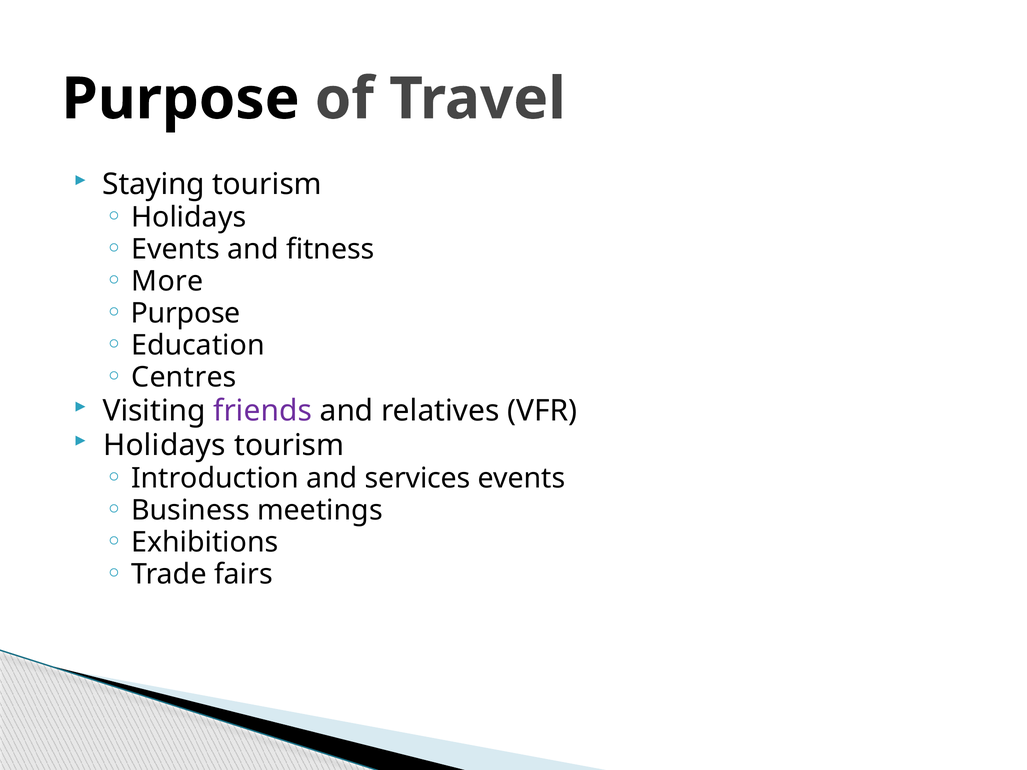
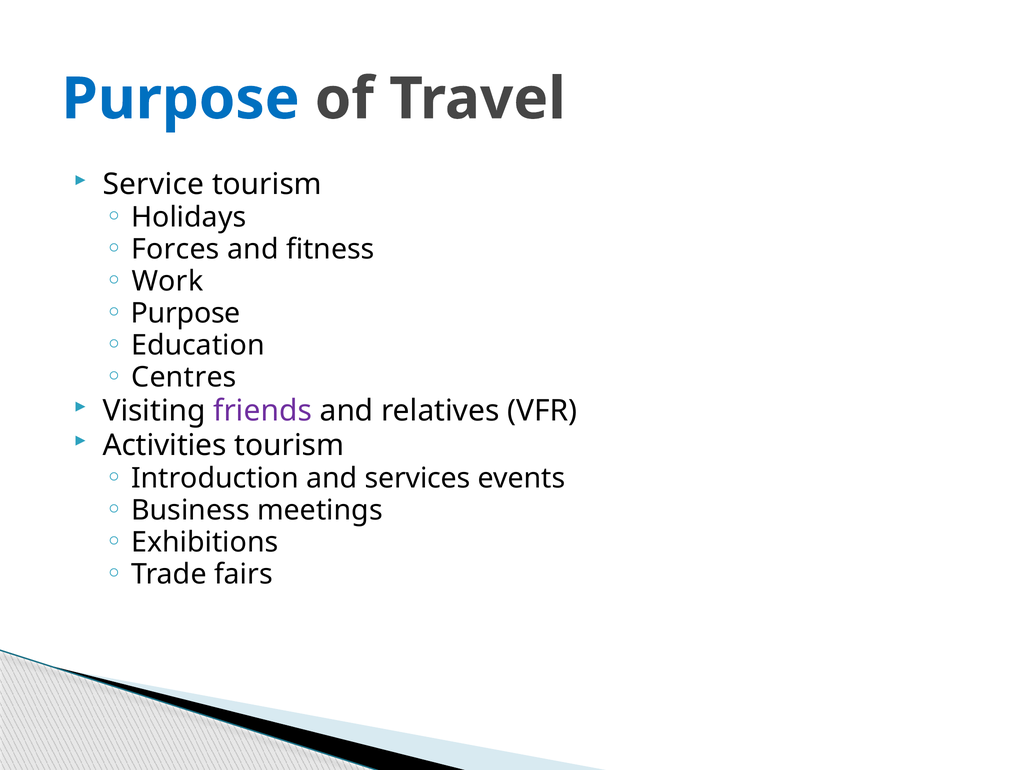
Purpose at (181, 99) colour: black -> blue
Staying: Staying -> Service
Events at (176, 249): Events -> Forces
More: More -> Work
Holidays at (164, 446): Holidays -> Activities
